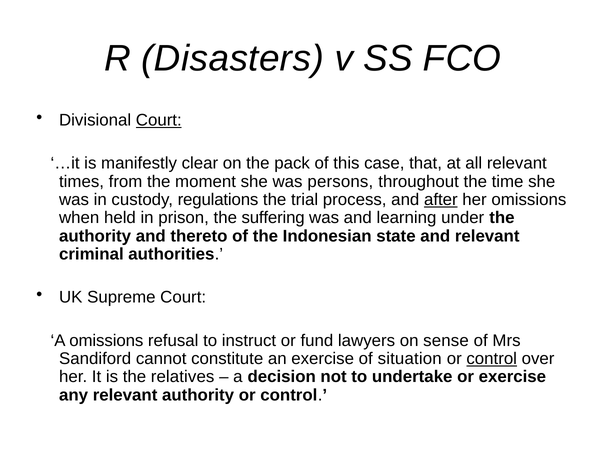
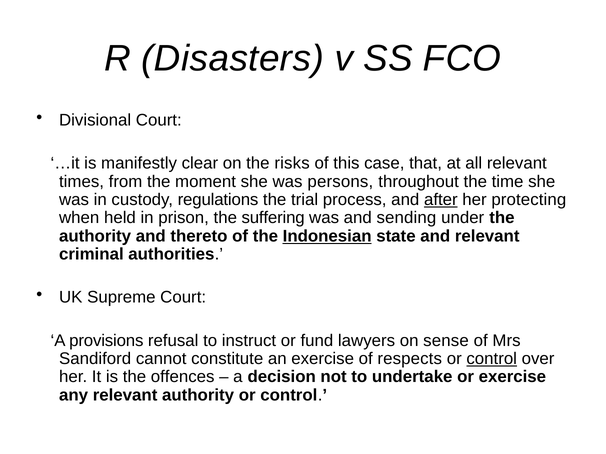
Court at (159, 120) underline: present -> none
pack: pack -> risks
her omissions: omissions -> protecting
learning: learning -> sending
Indonesian underline: none -> present
A omissions: omissions -> provisions
situation: situation -> respects
relatives: relatives -> offences
